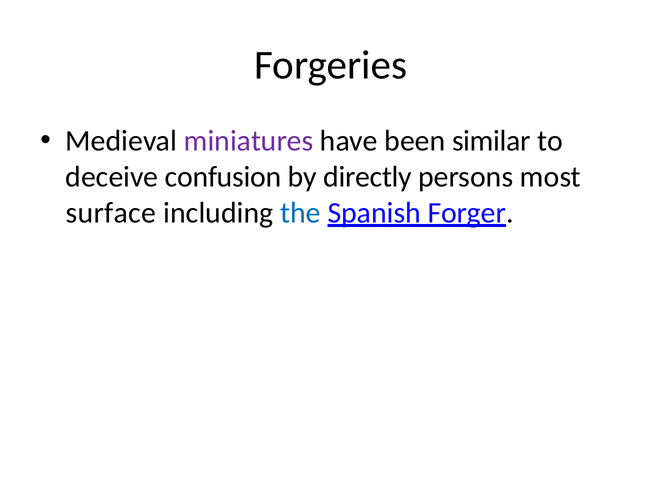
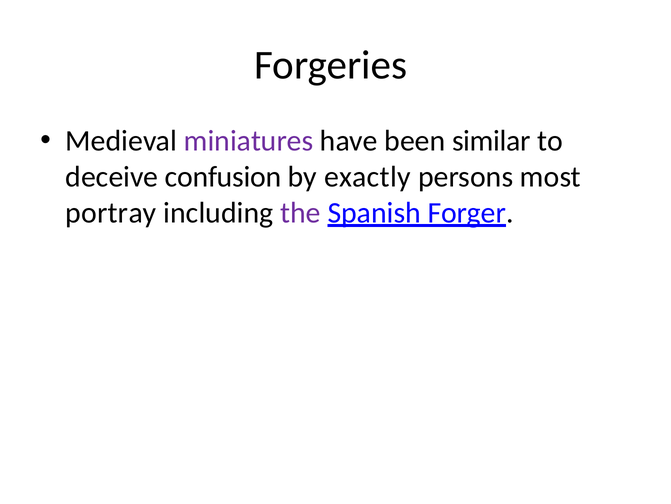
directly: directly -> exactly
surface: surface -> portray
the colour: blue -> purple
